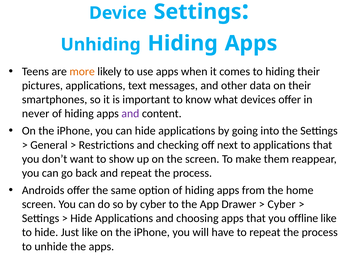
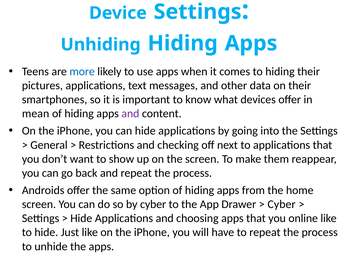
more colour: orange -> blue
never: never -> mean
offline: offline -> online
